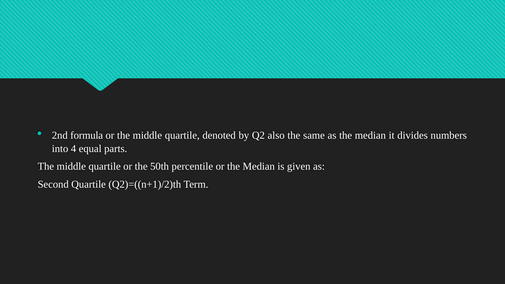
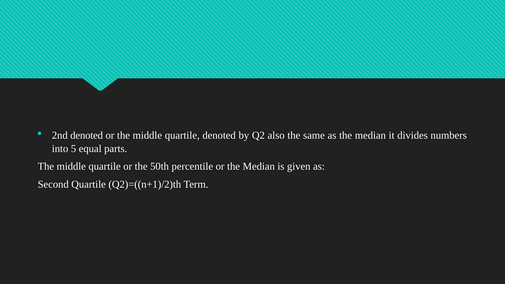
2nd formula: formula -> denoted
4: 4 -> 5
